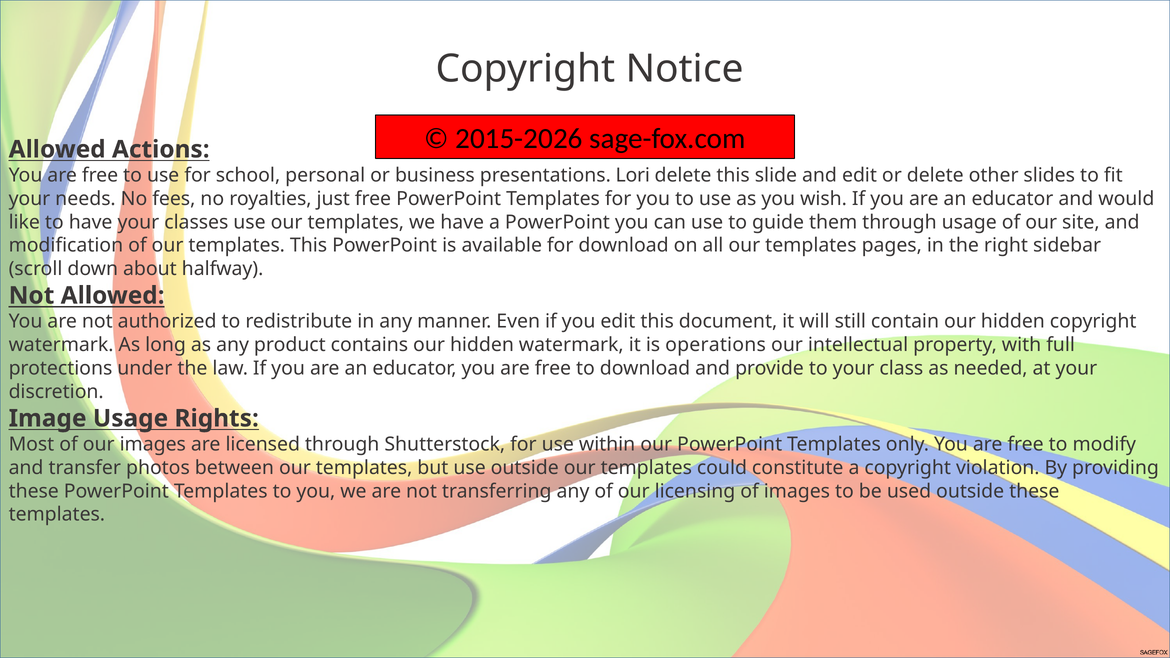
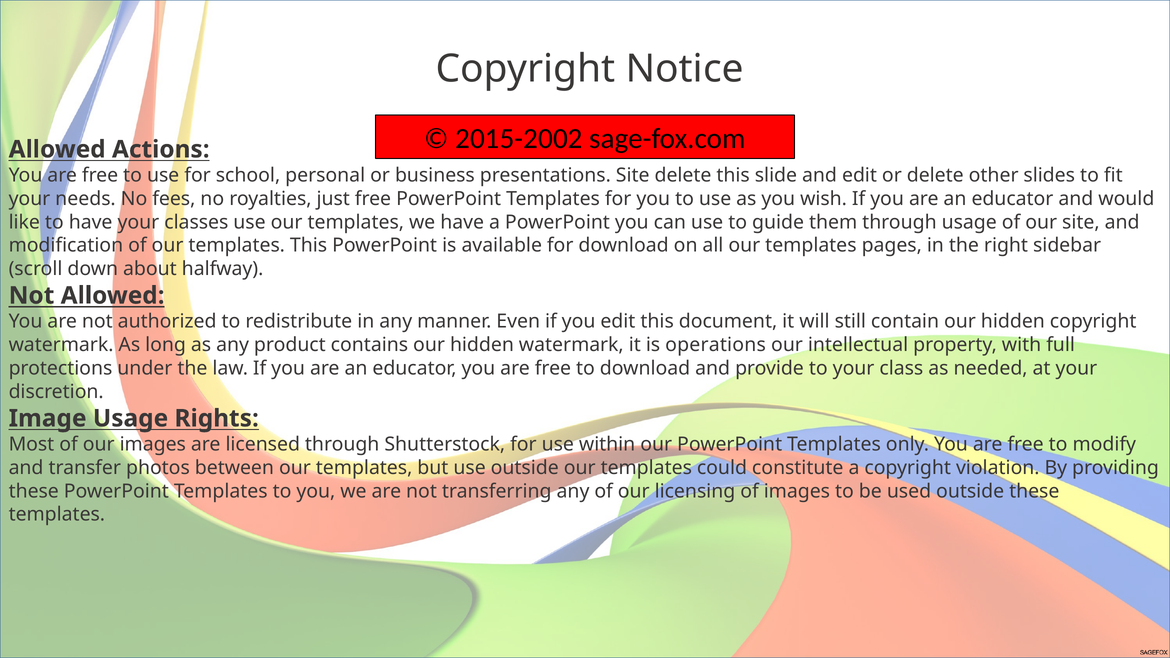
2015-2026: 2015-2026 -> 2015-2002
presentations Lori: Lori -> Site
